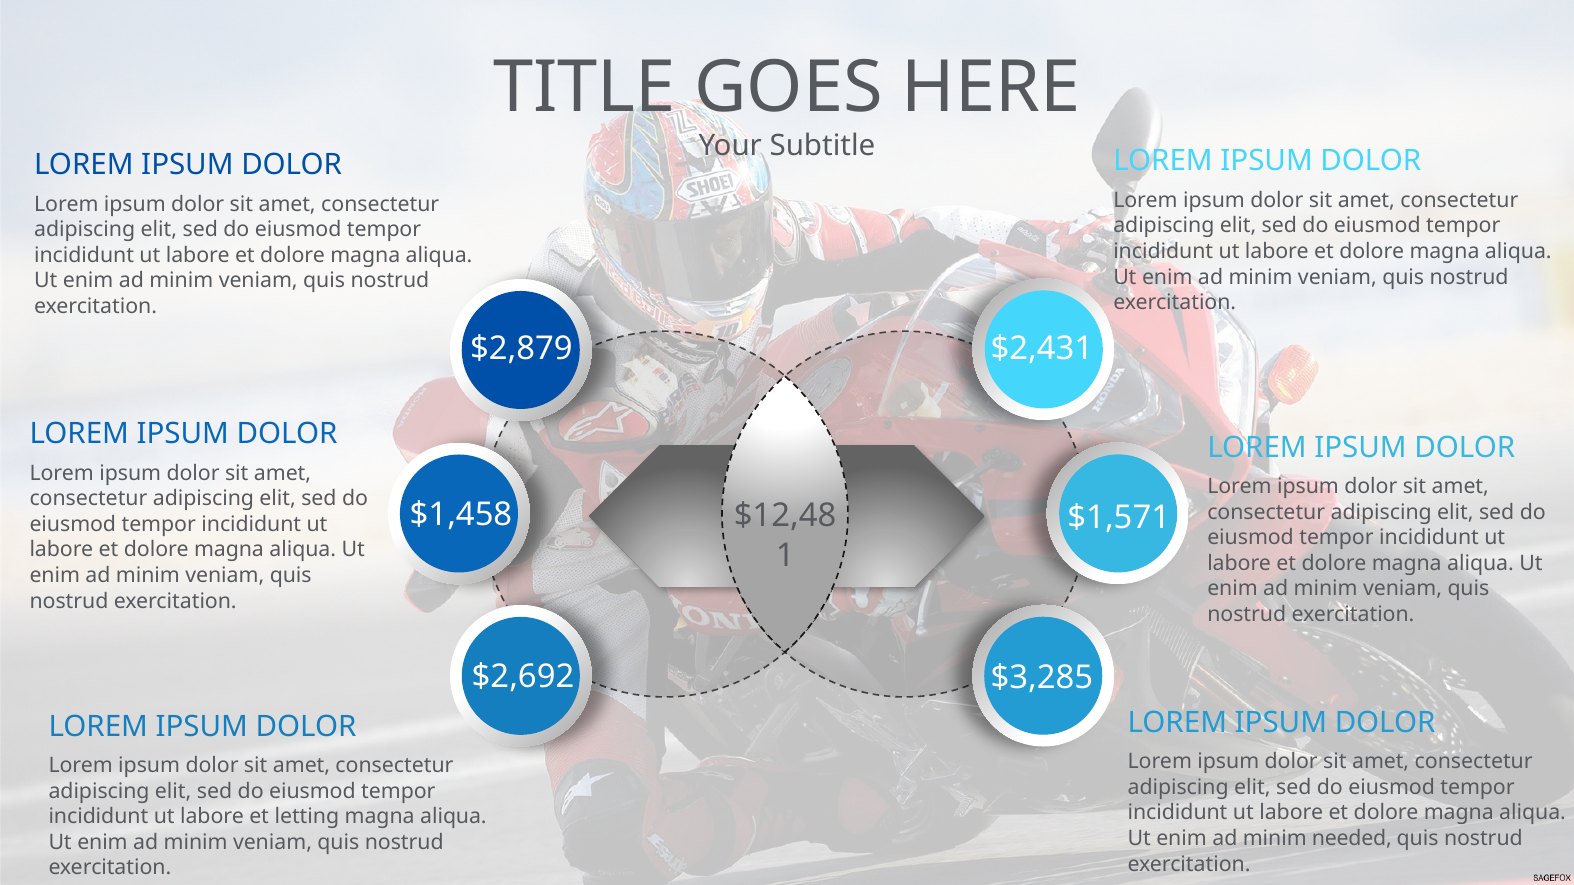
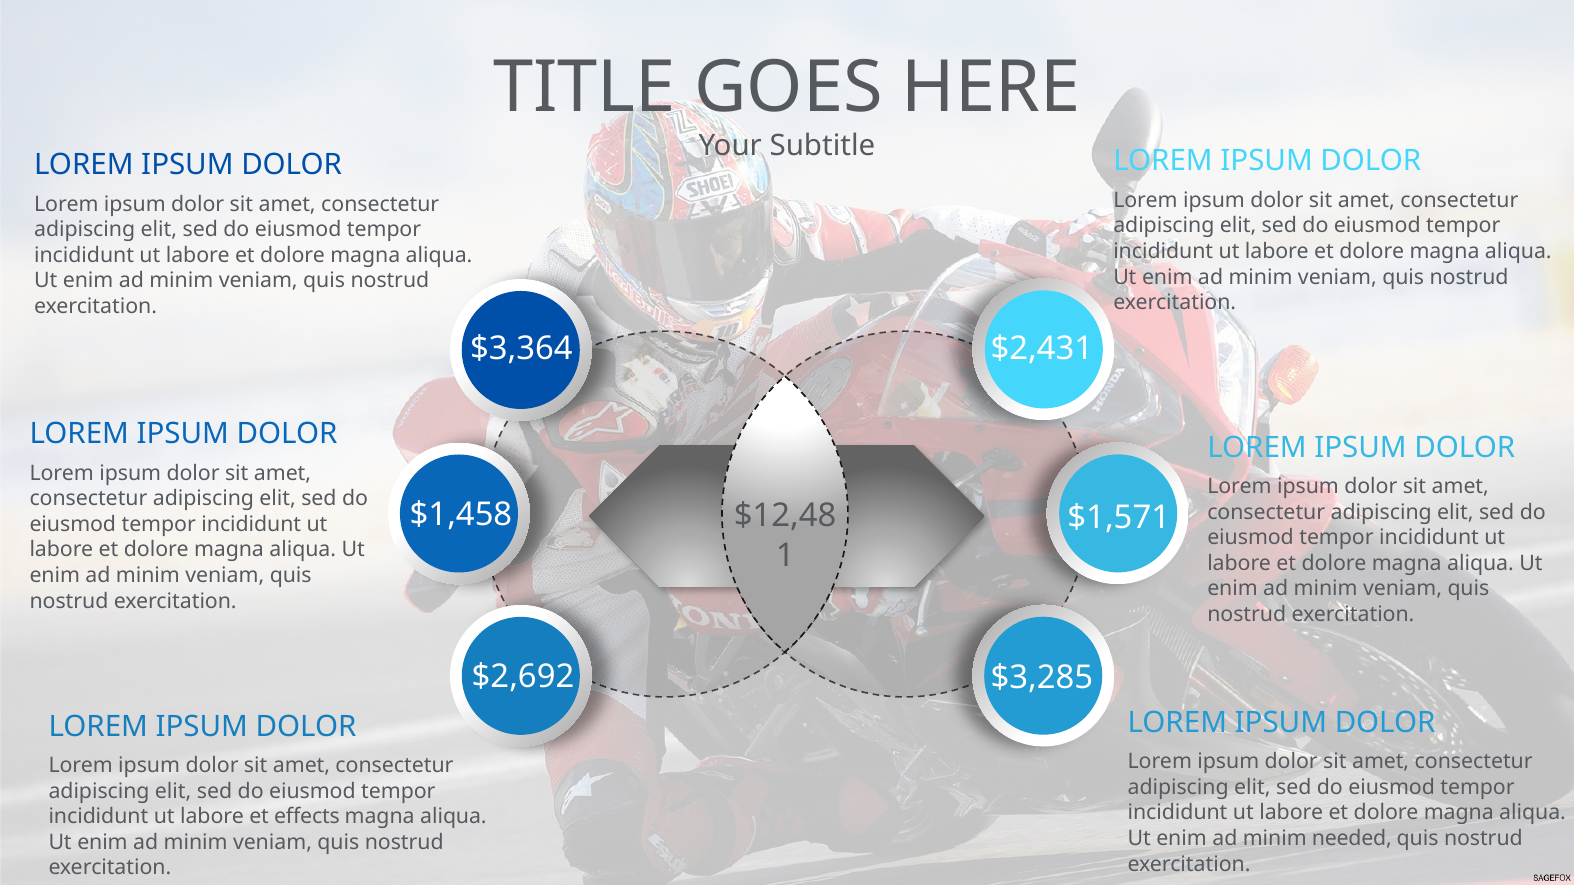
$2,879: $2,879 -> $3,364
letting: letting -> effects
